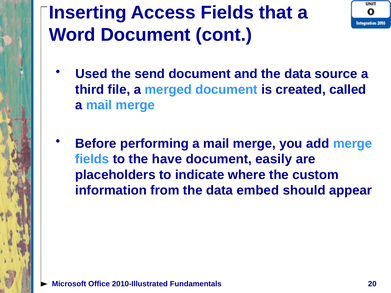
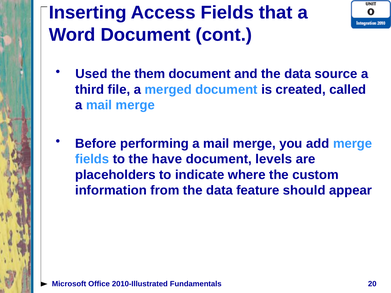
send: send -> them
easily: easily -> levels
embed: embed -> feature
